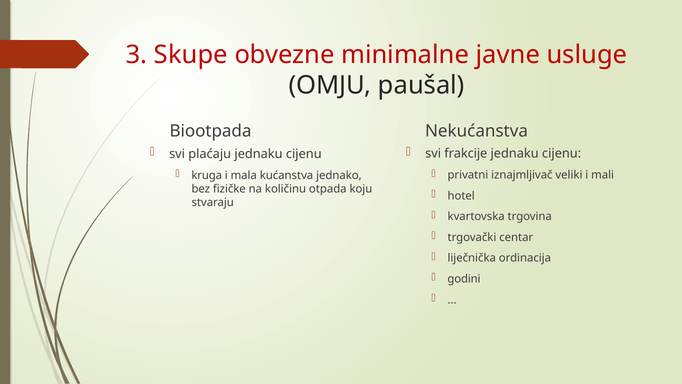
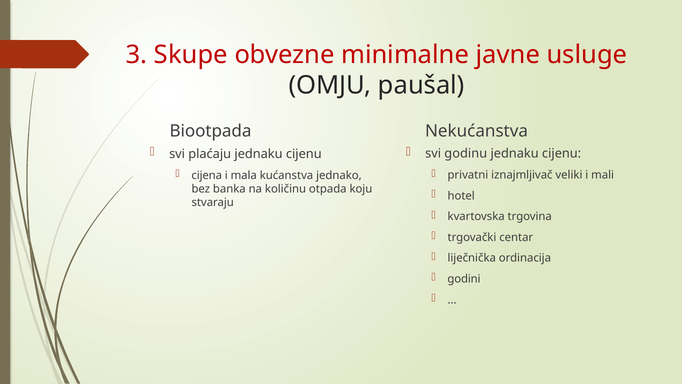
frakcije: frakcije -> godinu
kruga: kruga -> cijena
fizičke: fizičke -> banka
